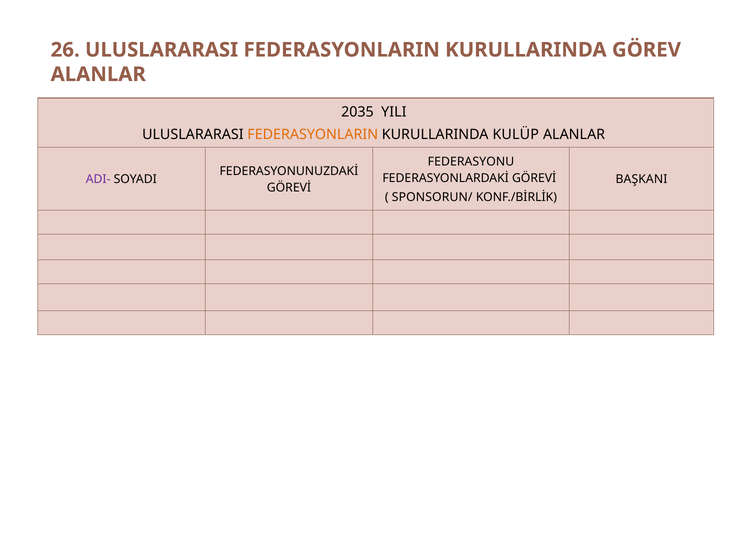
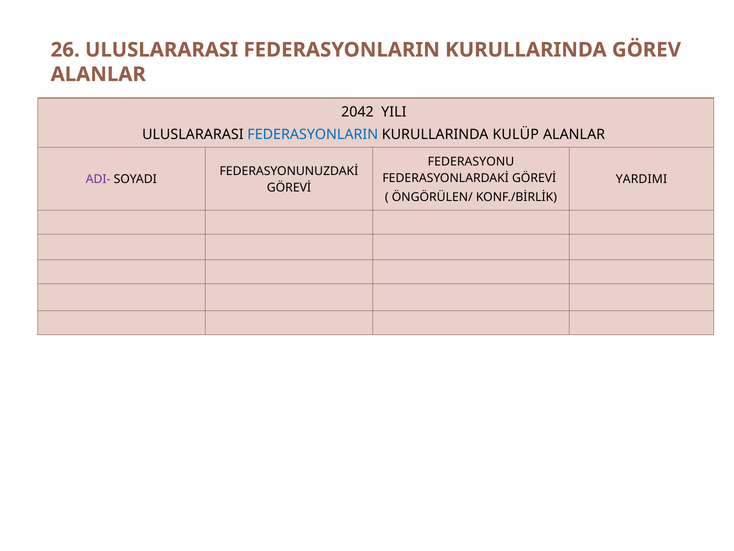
2035: 2035 -> 2042
FEDERASYONLARIN at (313, 134) colour: orange -> blue
BAŞKANI: BAŞKANI -> YARDIMI
SPONSORUN/: SPONSORUN/ -> ÖNGÖRÜLEN/
